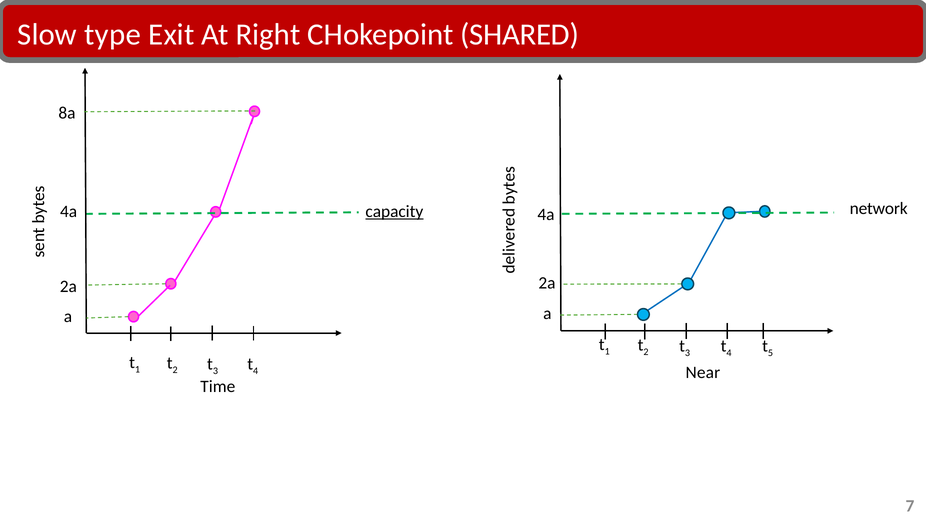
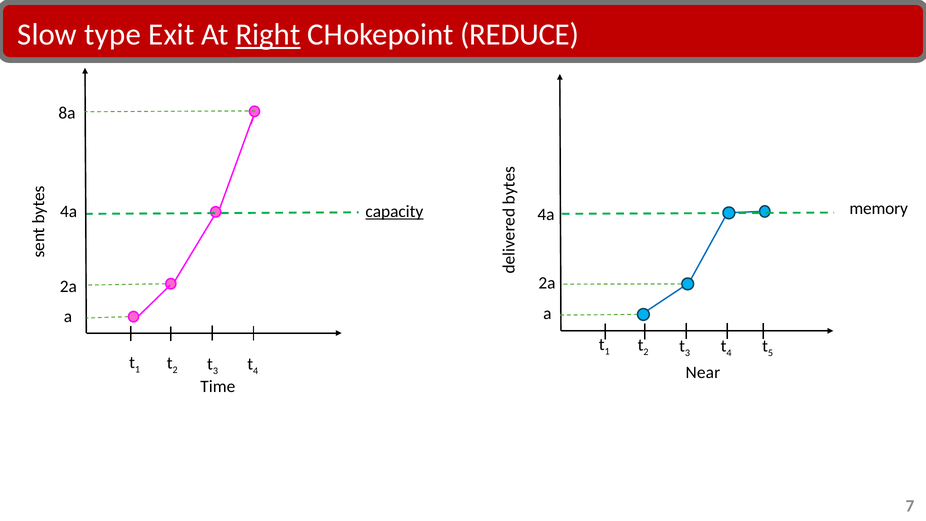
Right underline: none -> present
SHARED: SHARED -> REDUCE
network: network -> memory
